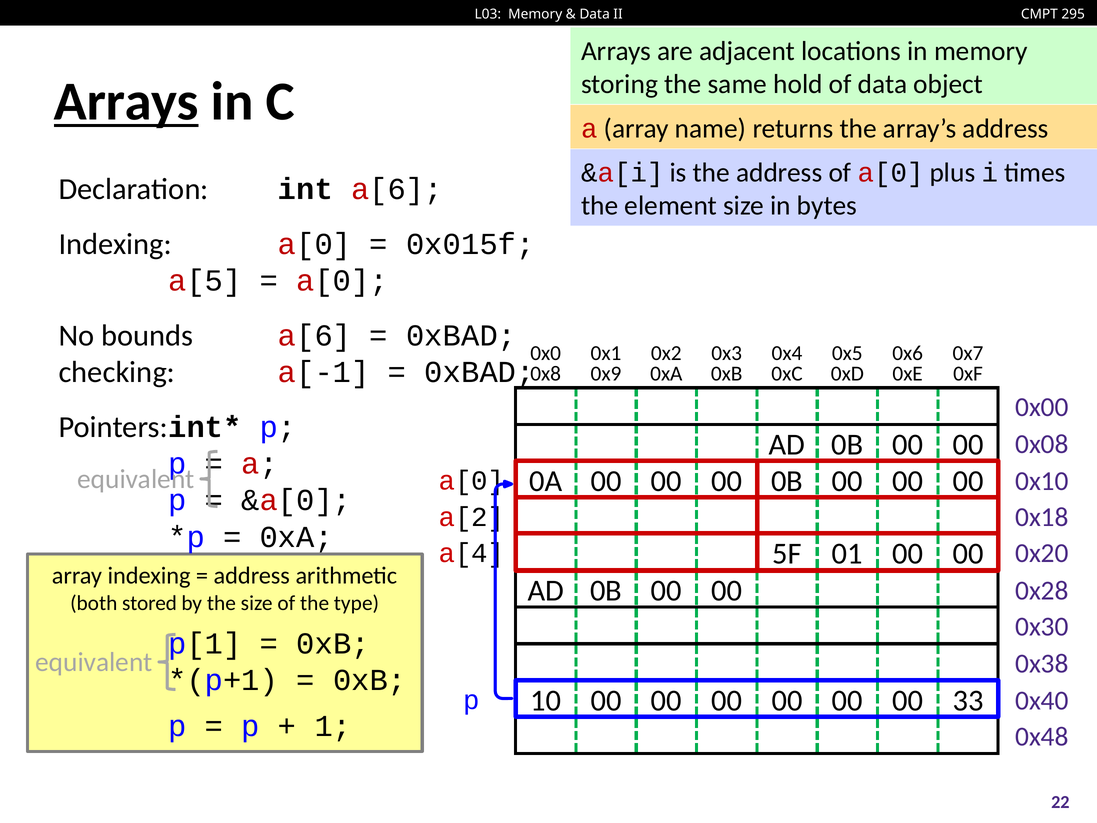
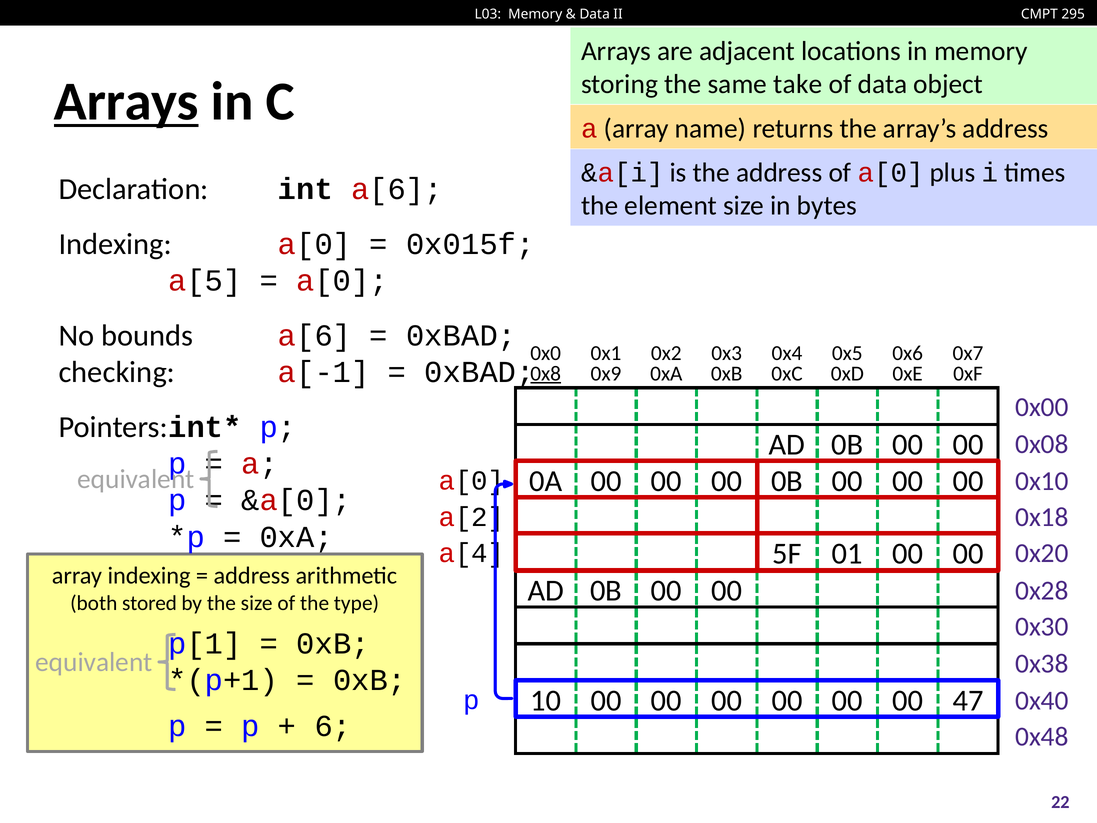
hold: hold -> take
0x8 underline: none -> present
33: 33 -> 47
1: 1 -> 6
